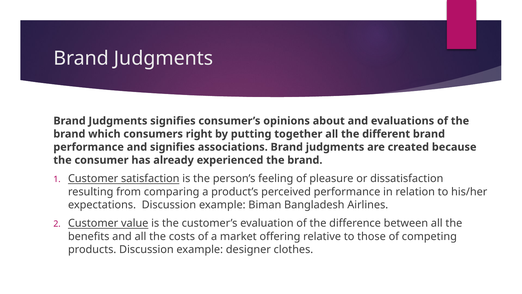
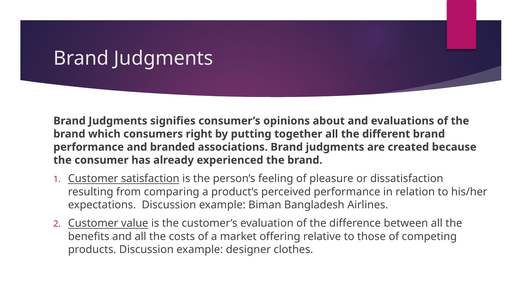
and signifies: signifies -> branded
